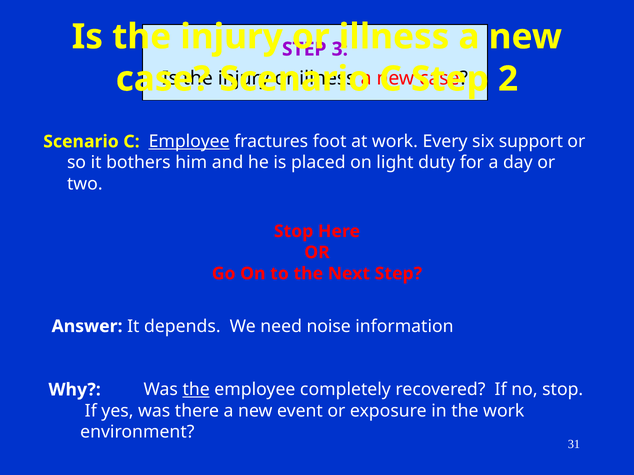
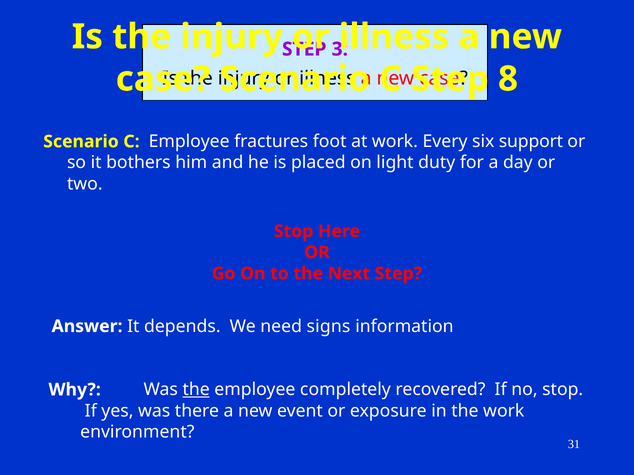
2: 2 -> 8
Employee at (189, 142) underline: present -> none
noise: noise -> signs
